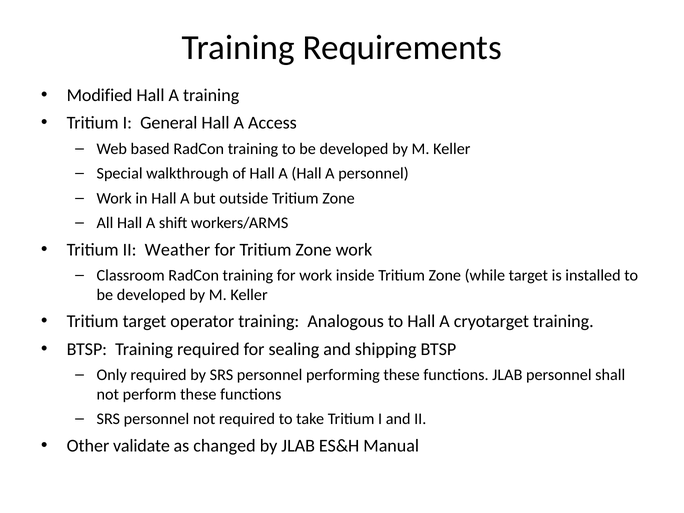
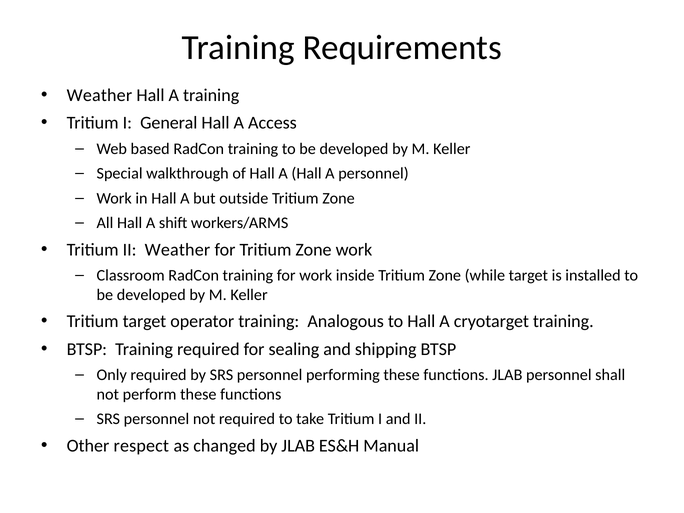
Modified at (100, 95): Modified -> Weather
validate: validate -> respect
